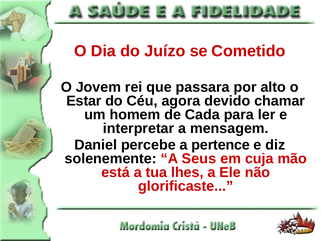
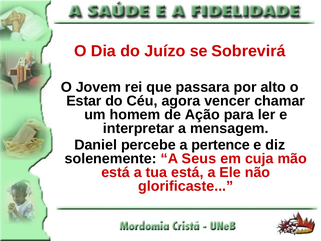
Cometido: Cometido -> Sobrevirá
devido: devido -> vencer
Cada: Cada -> Ação
tua lhes: lhes -> está
